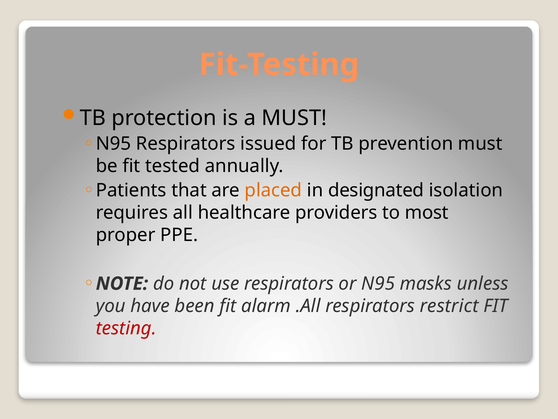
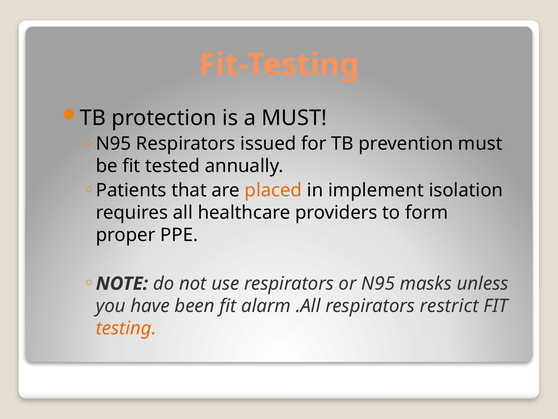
designated: designated -> implement
most: most -> form
testing colour: red -> orange
